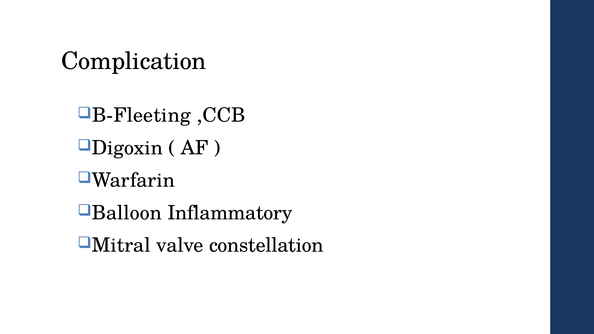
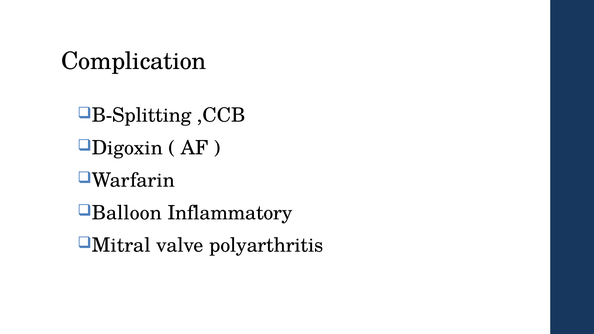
B-Fleeting: B-Fleeting -> B-Splitting
constellation: constellation -> polyarthritis
